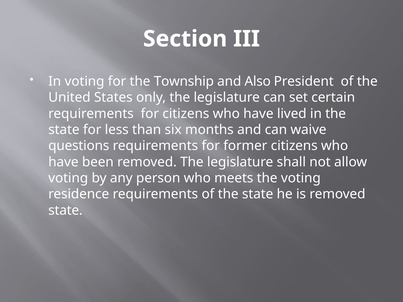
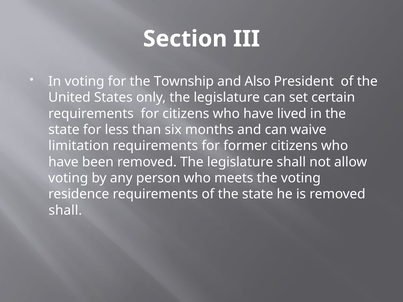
questions: questions -> limitation
state at (65, 210): state -> shall
